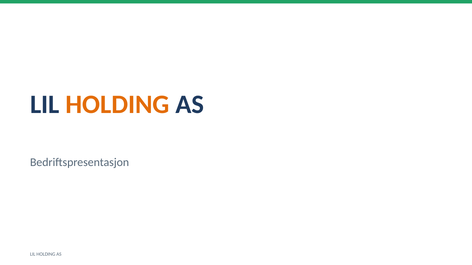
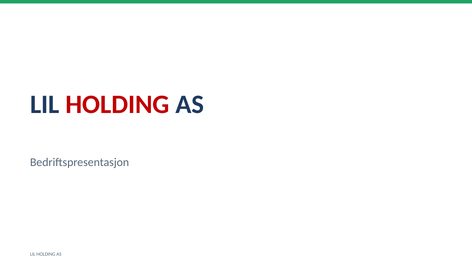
HOLDING at (118, 105) colour: orange -> red
